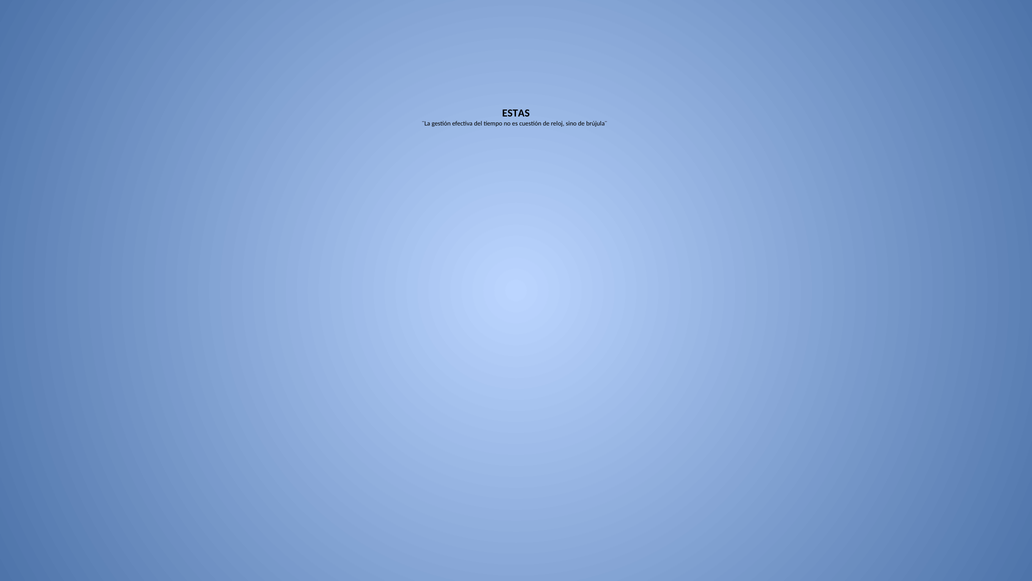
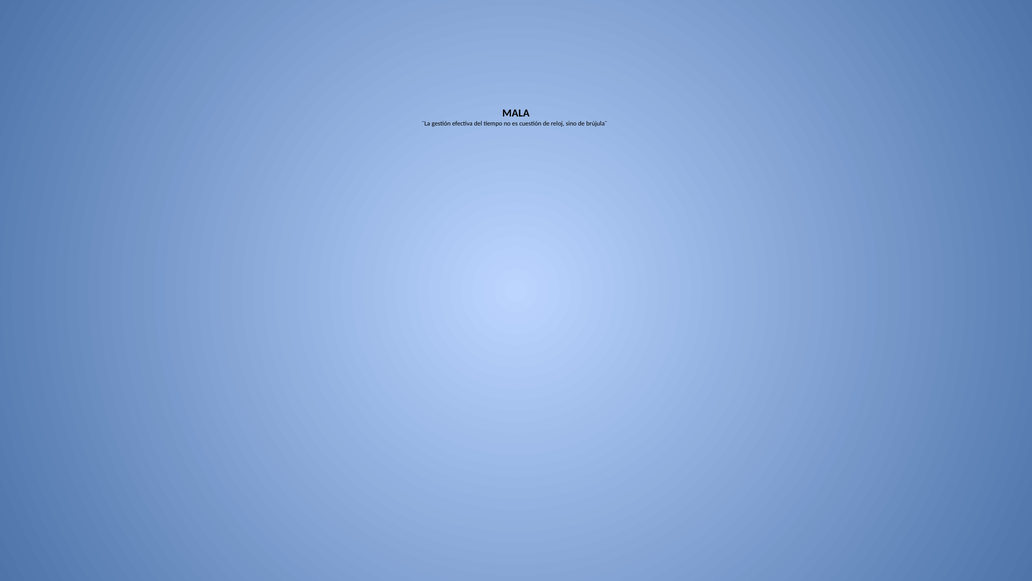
ESTAS: ESTAS -> MALA
